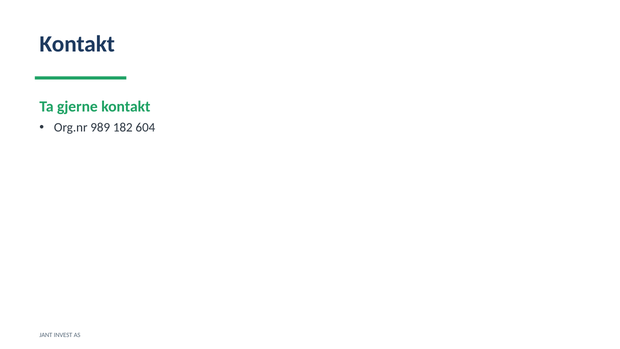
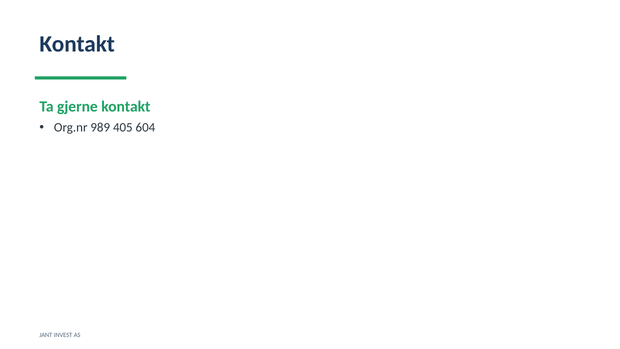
182: 182 -> 405
